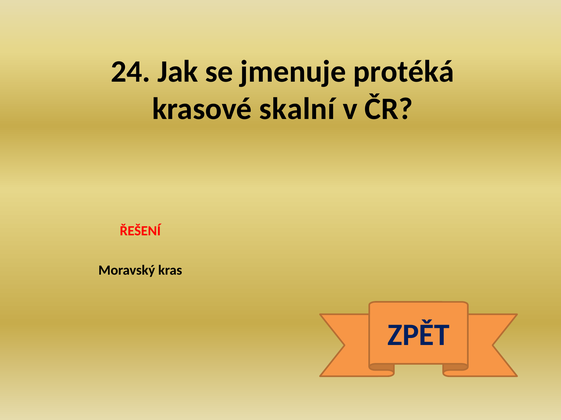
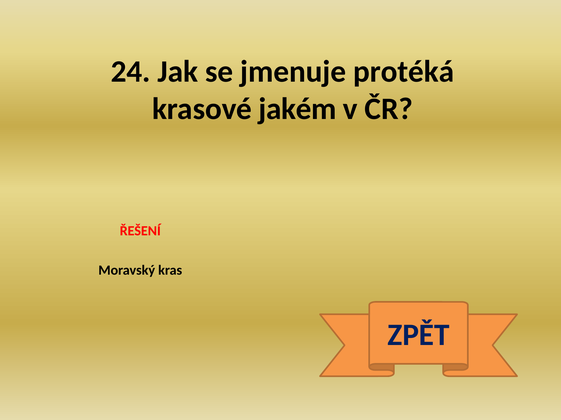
skalní: skalní -> jakém
